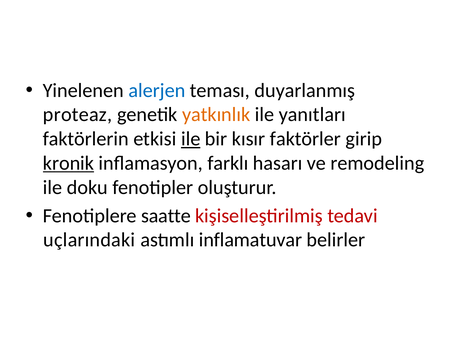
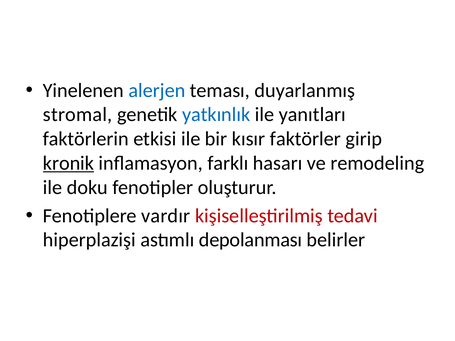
proteaz: proteaz -> stromal
yatkınlık colour: orange -> blue
ile at (191, 139) underline: present -> none
saatte: saatte -> vardır
uçlarındaki: uçlarındaki -> hiperplazişi
inflamatuvar: inflamatuvar -> depolanması
